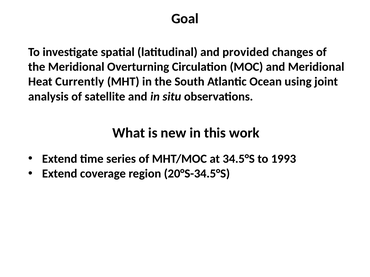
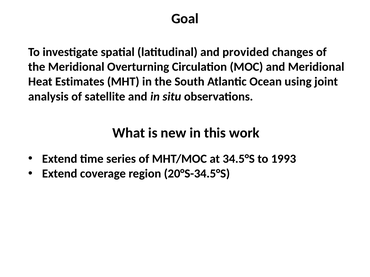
Currently: Currently -> Estimates
